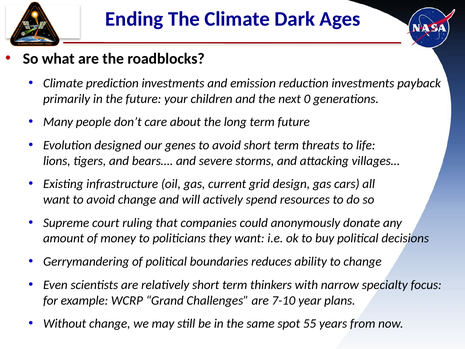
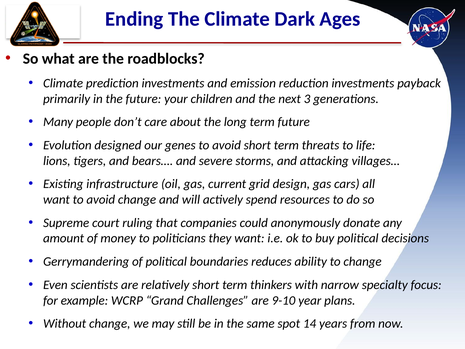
0: 0 -> 3
7-10: 7-10 -> 9-10
55: 55 -> 14
